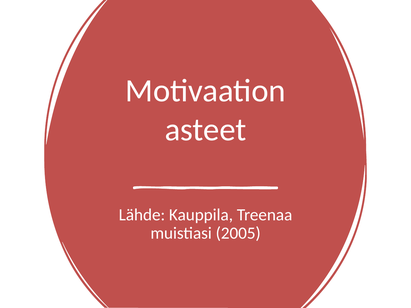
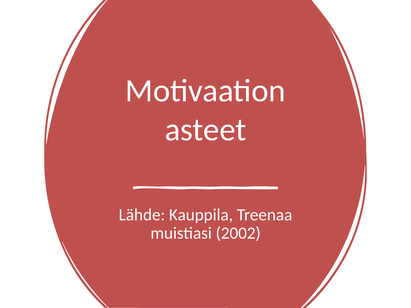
2005: 2005 -> 2002
